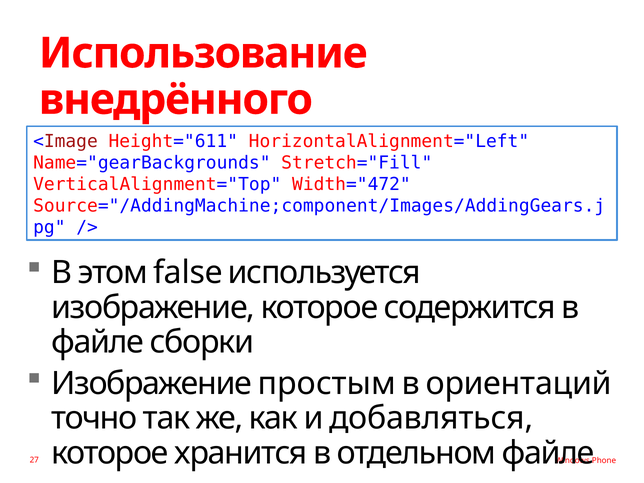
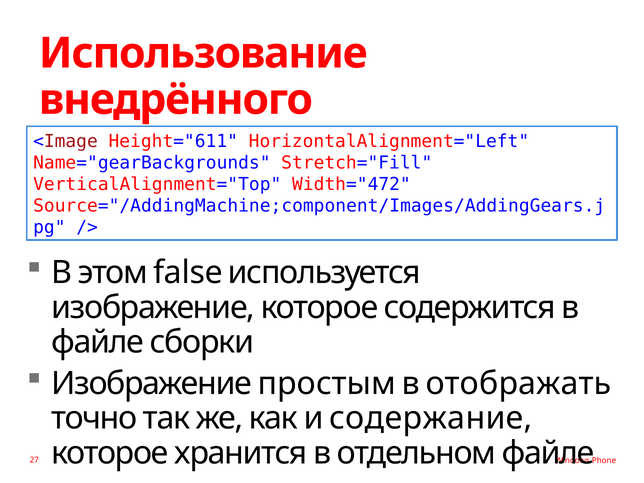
ориентаций: ориентаций -> отображать
добавляться: добавляться -> содержание
